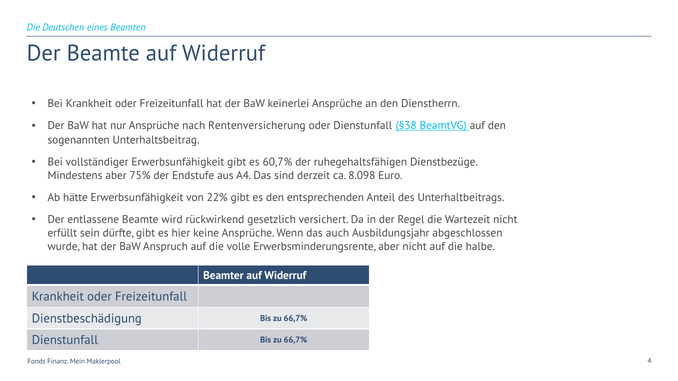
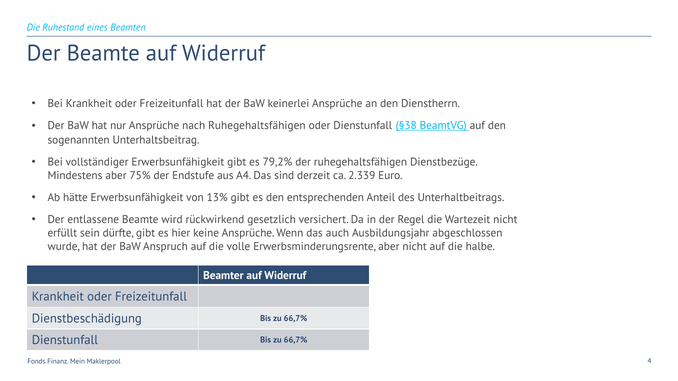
Deutschen: Deutschen -> Ruhestand
nach Rentenversicherung: Rentenversicherung -> Ruhegehaltsfähigen
60,7%: 60,7% -> 79,2%
8.098: 8.098 -> 2.339
22%: 22% -> 13%
